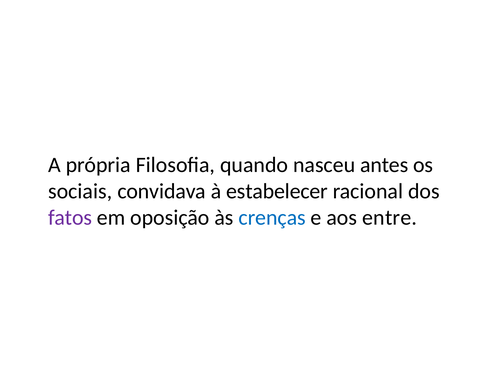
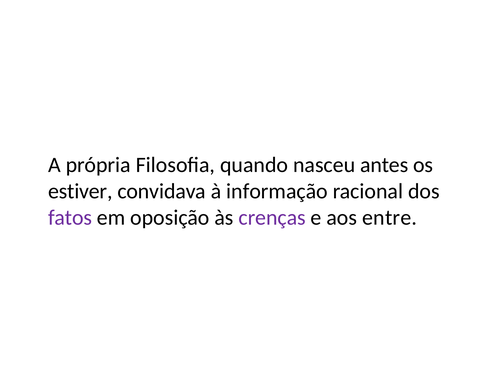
sociais: sociais -> estiver
estabelecer: estabelecer -> informação
crenças colour: blue -> purple
